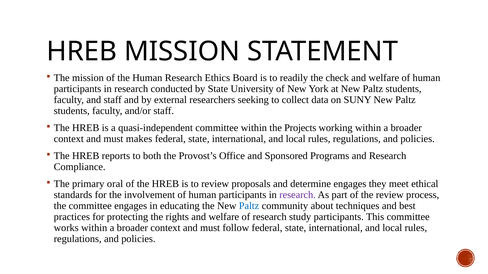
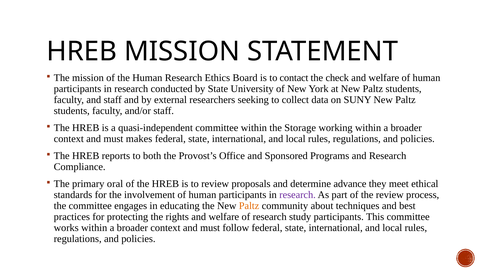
readily: readily -> contact
Projects: Projects -> Storage
determine engages: engages -> advance
Paltz at (249, 206) colour: blue -> orange
